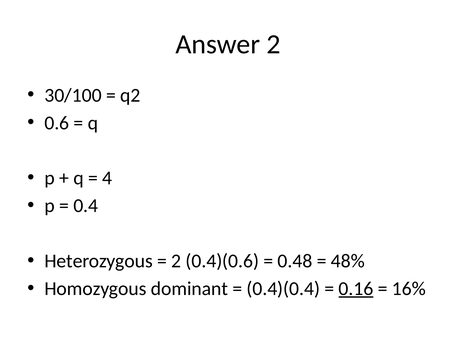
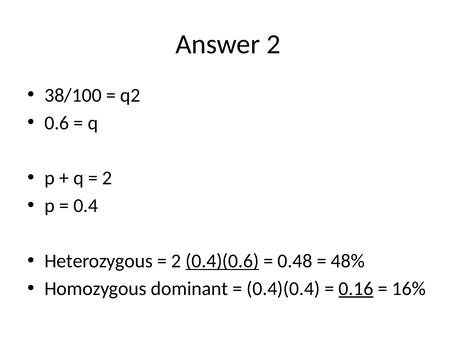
30/100: 30/100 -> 38/100
4 at (107, 178): 4 -> 2
0.4)(0.6 underline: none -> present
